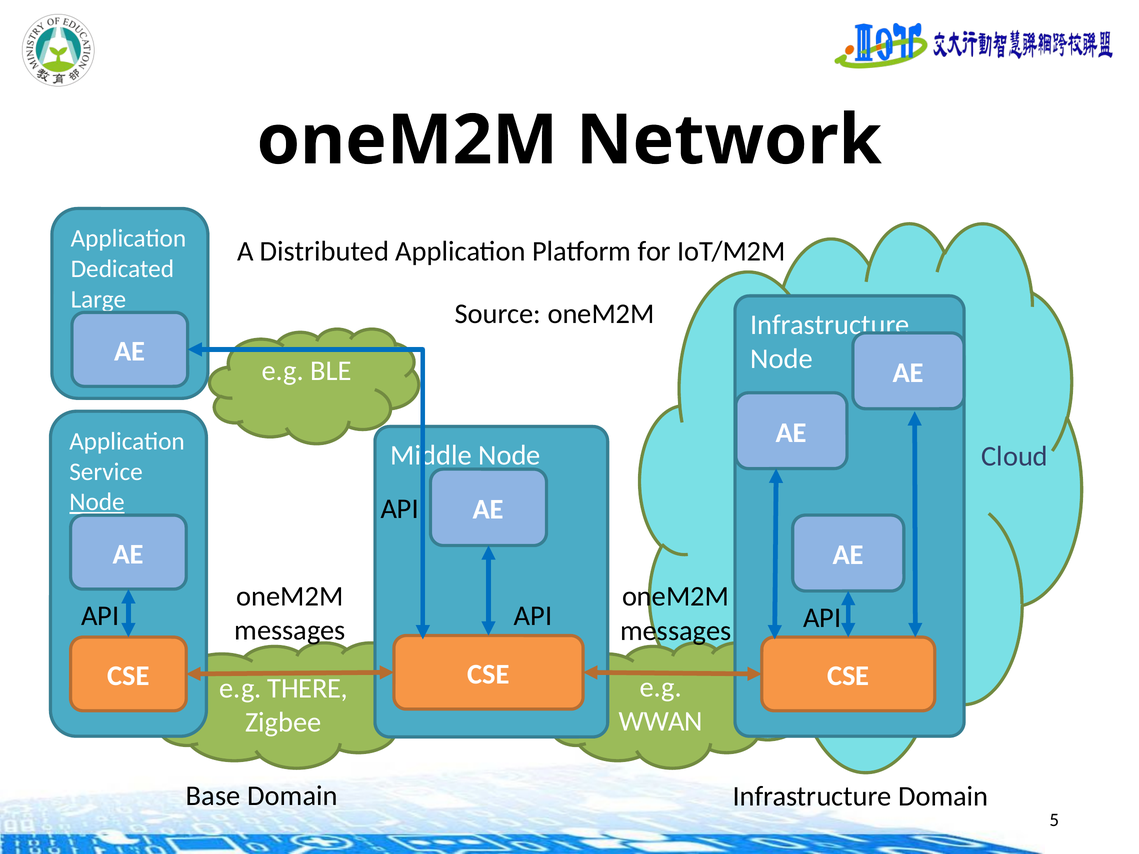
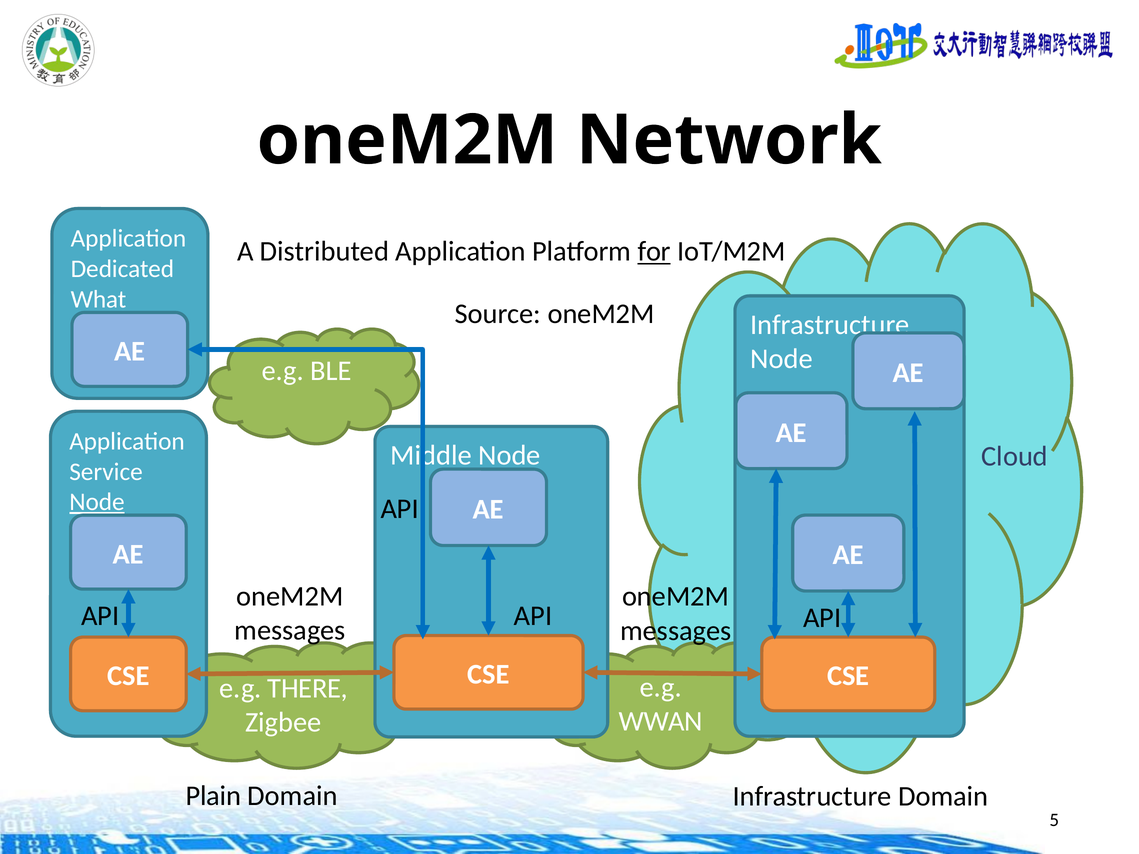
for underline: none -> present
Large: Large -> What
Base: Base -> Plain
